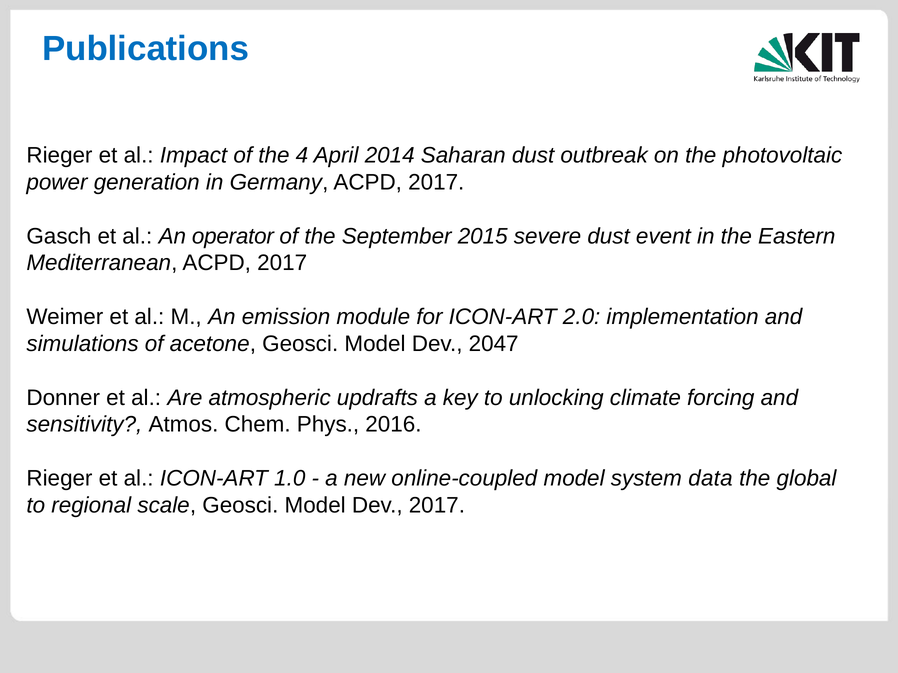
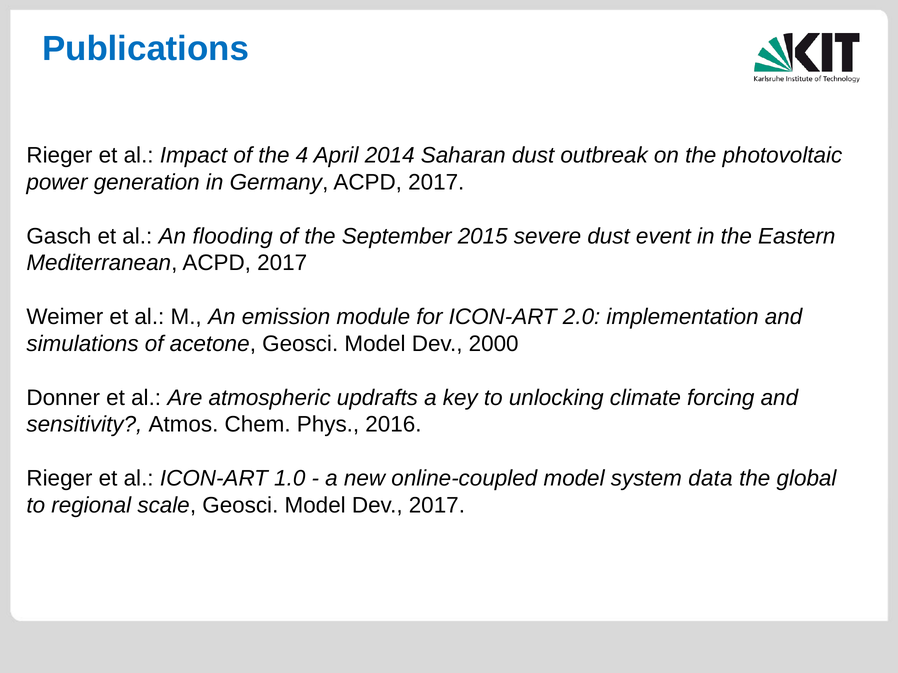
operator: operator -> flooding
2047: 2047 -> 2000
